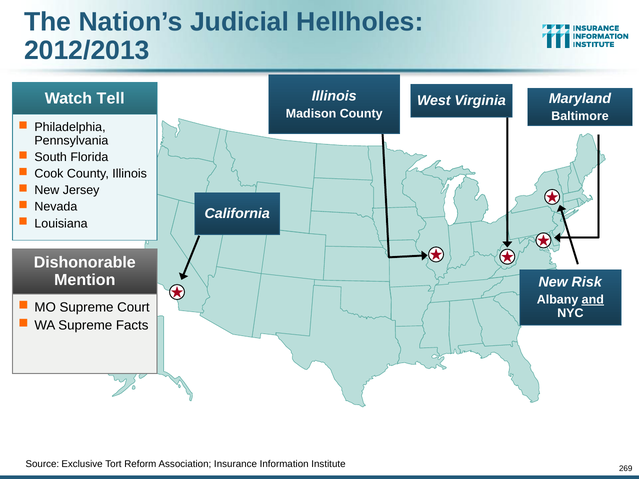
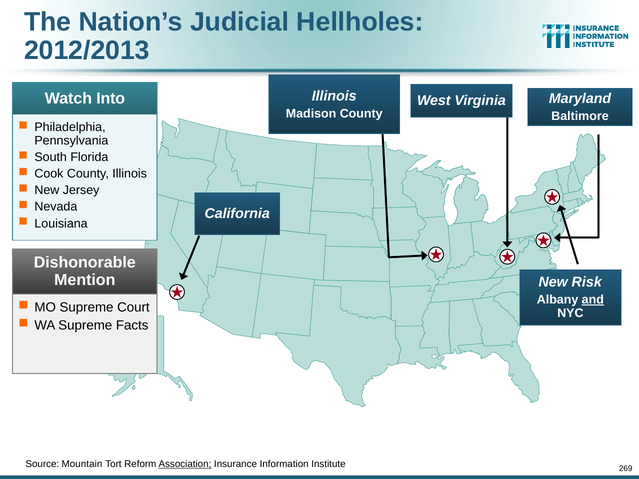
Tell: Tell -> Into
Exclusive: Exclusive -> Mountain
Association underline: none -> present
